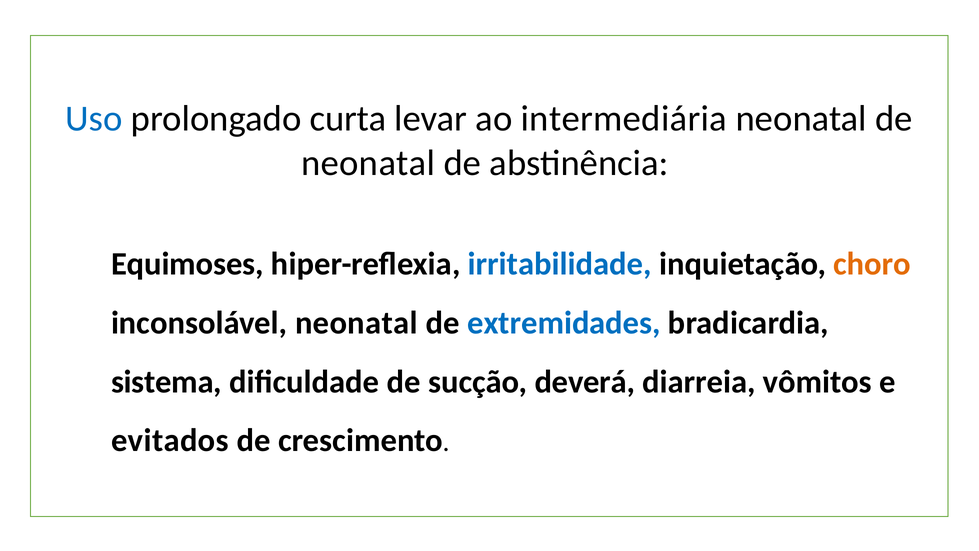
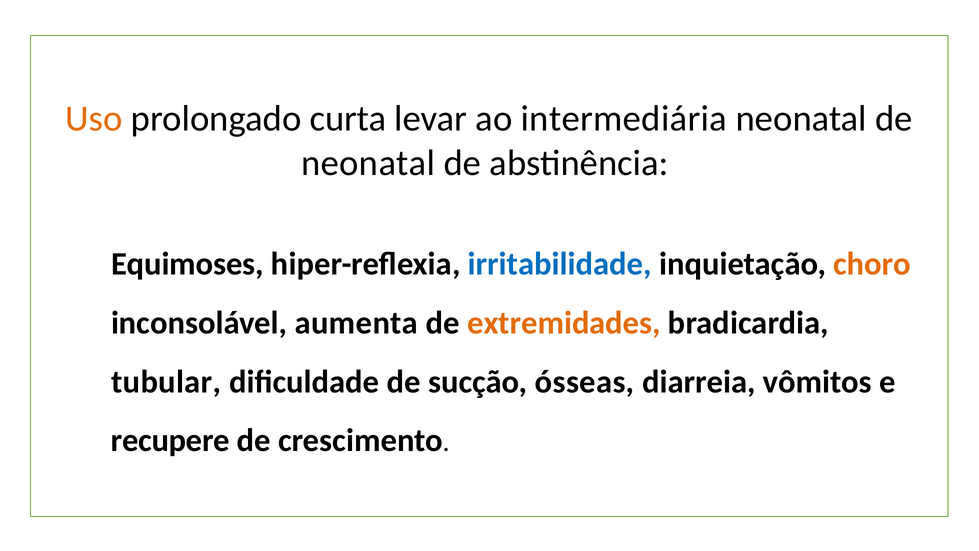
Uso colour: blue -> orange
inconsolável neonatal: neonatal -> aumenta
extremidades colour: blue -> orange
sistema: sistema -> tubular
deverá: deverá -> ósseas
evitados: evitados -> recupere
